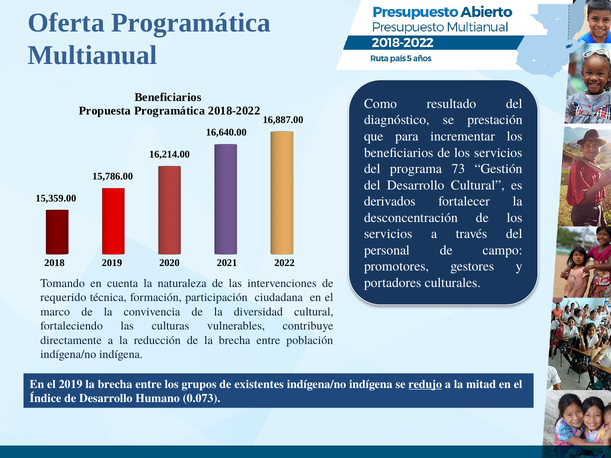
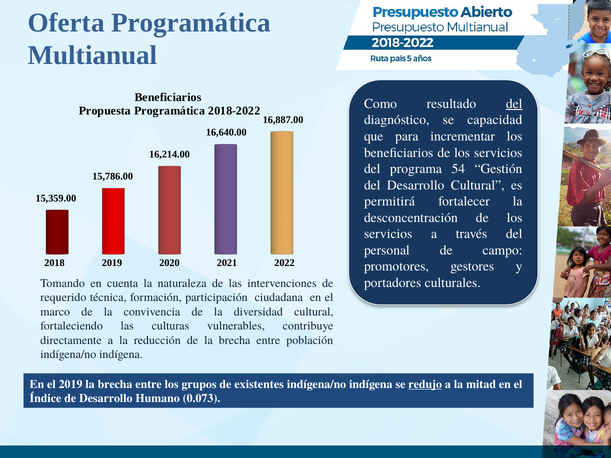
del at (514, 104) underline: none -> present
prestación: prestación -> capacidad
73: 73 -> 54
derivados: derivados -> permitirá
